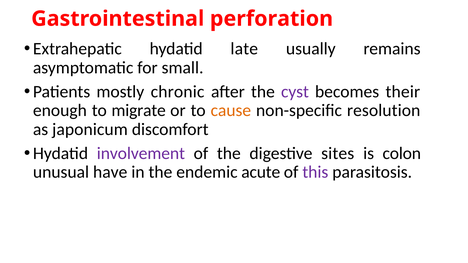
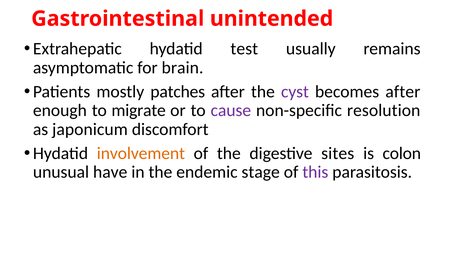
perforation: perforation -> unintended
late: late -> test
small: small -> brain
chronic: chronic -> patches
becomes their: their -> after
cause colour: orange -> purple
involvement colour: purple -> orange
acute: acute -> stage
